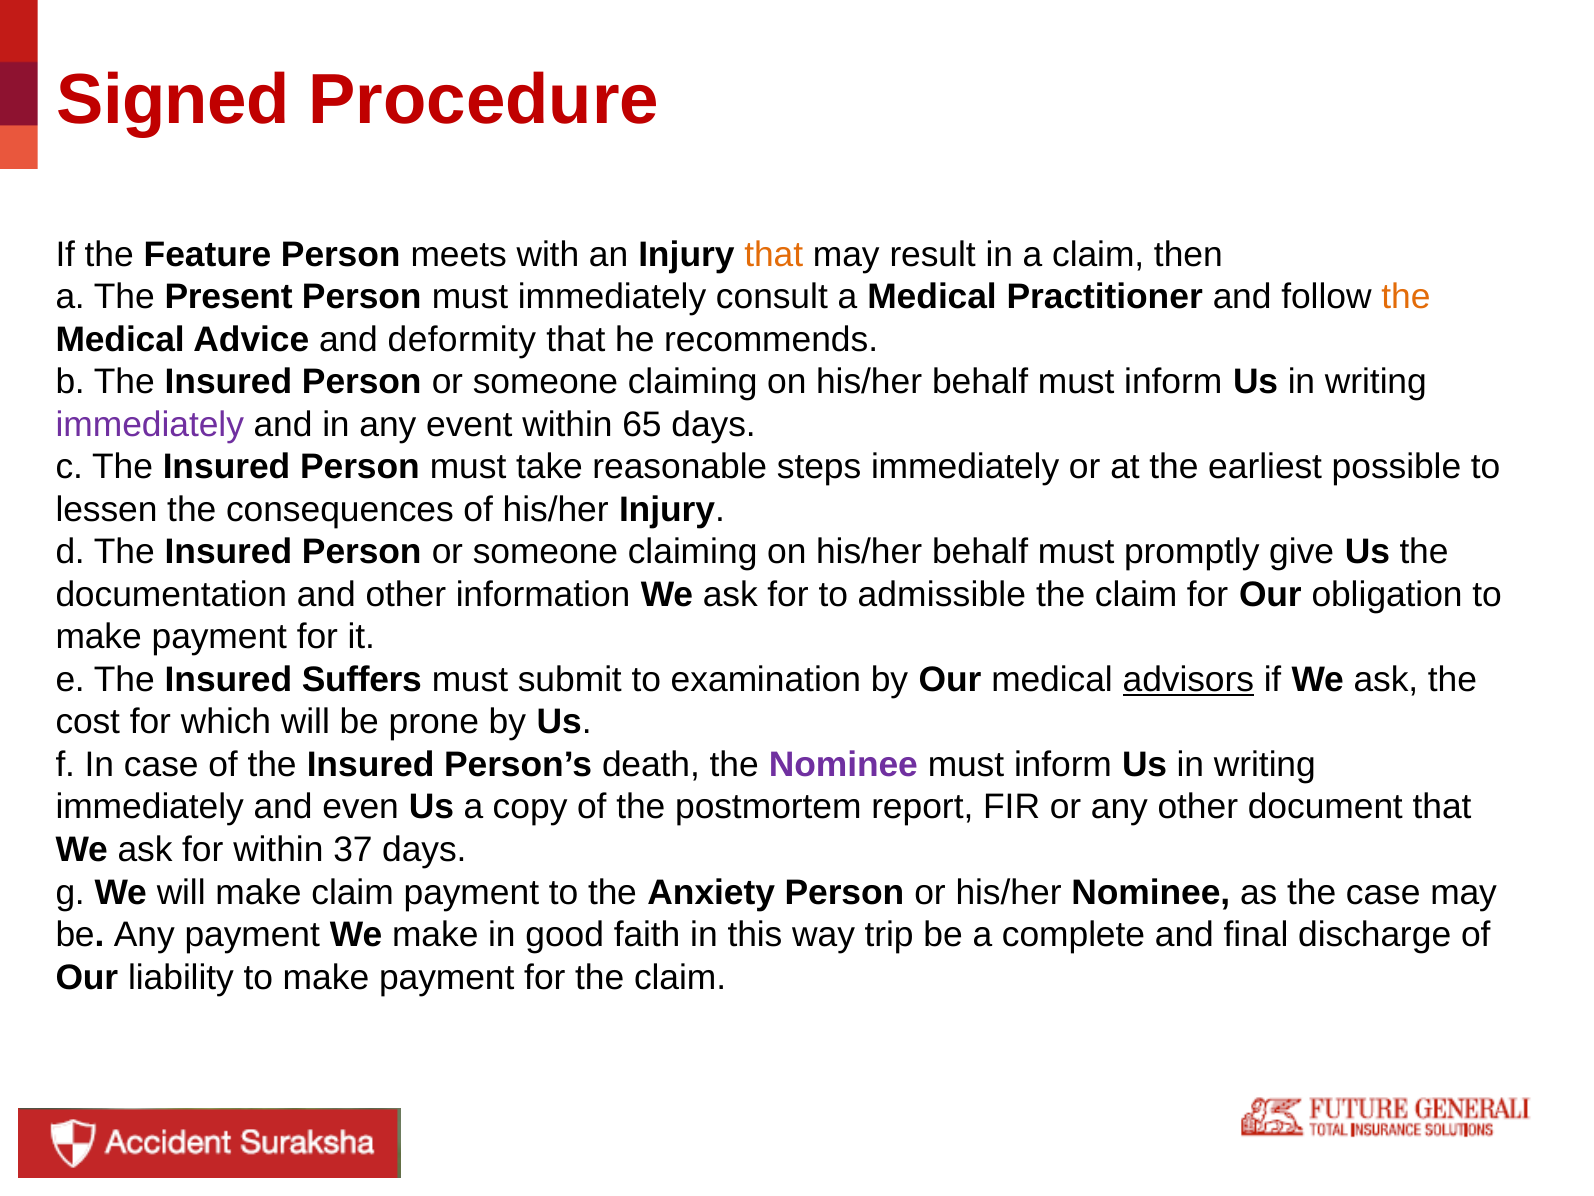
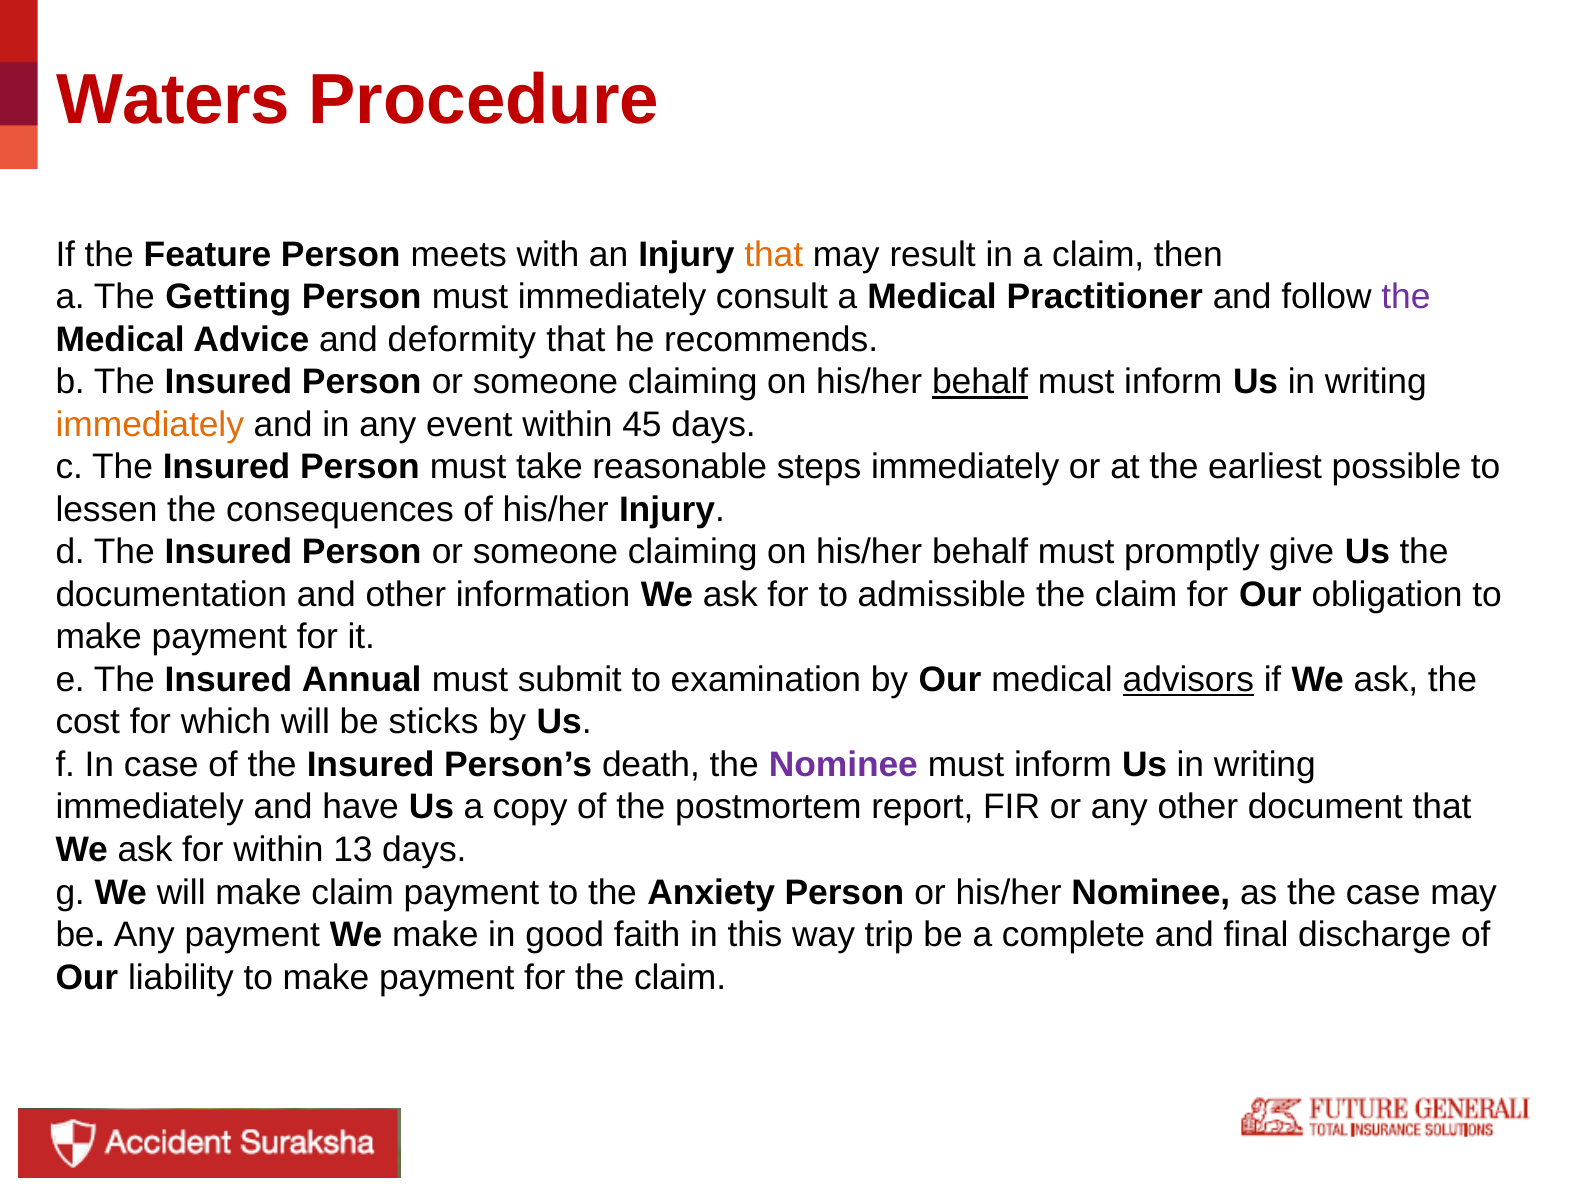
Signed: Signed -> Waters
Present: Present -> Getting
the at (1406, 297) colour: orange -> purple
behalf at (980, 382) underline: none -> present
immediately at (150, 425) colour: purple -> orange
65: 65 -> 45
Suffers: Suffers -> Annual
prone: prone -> sticks
even: even -> have
37: 37 -> 13
